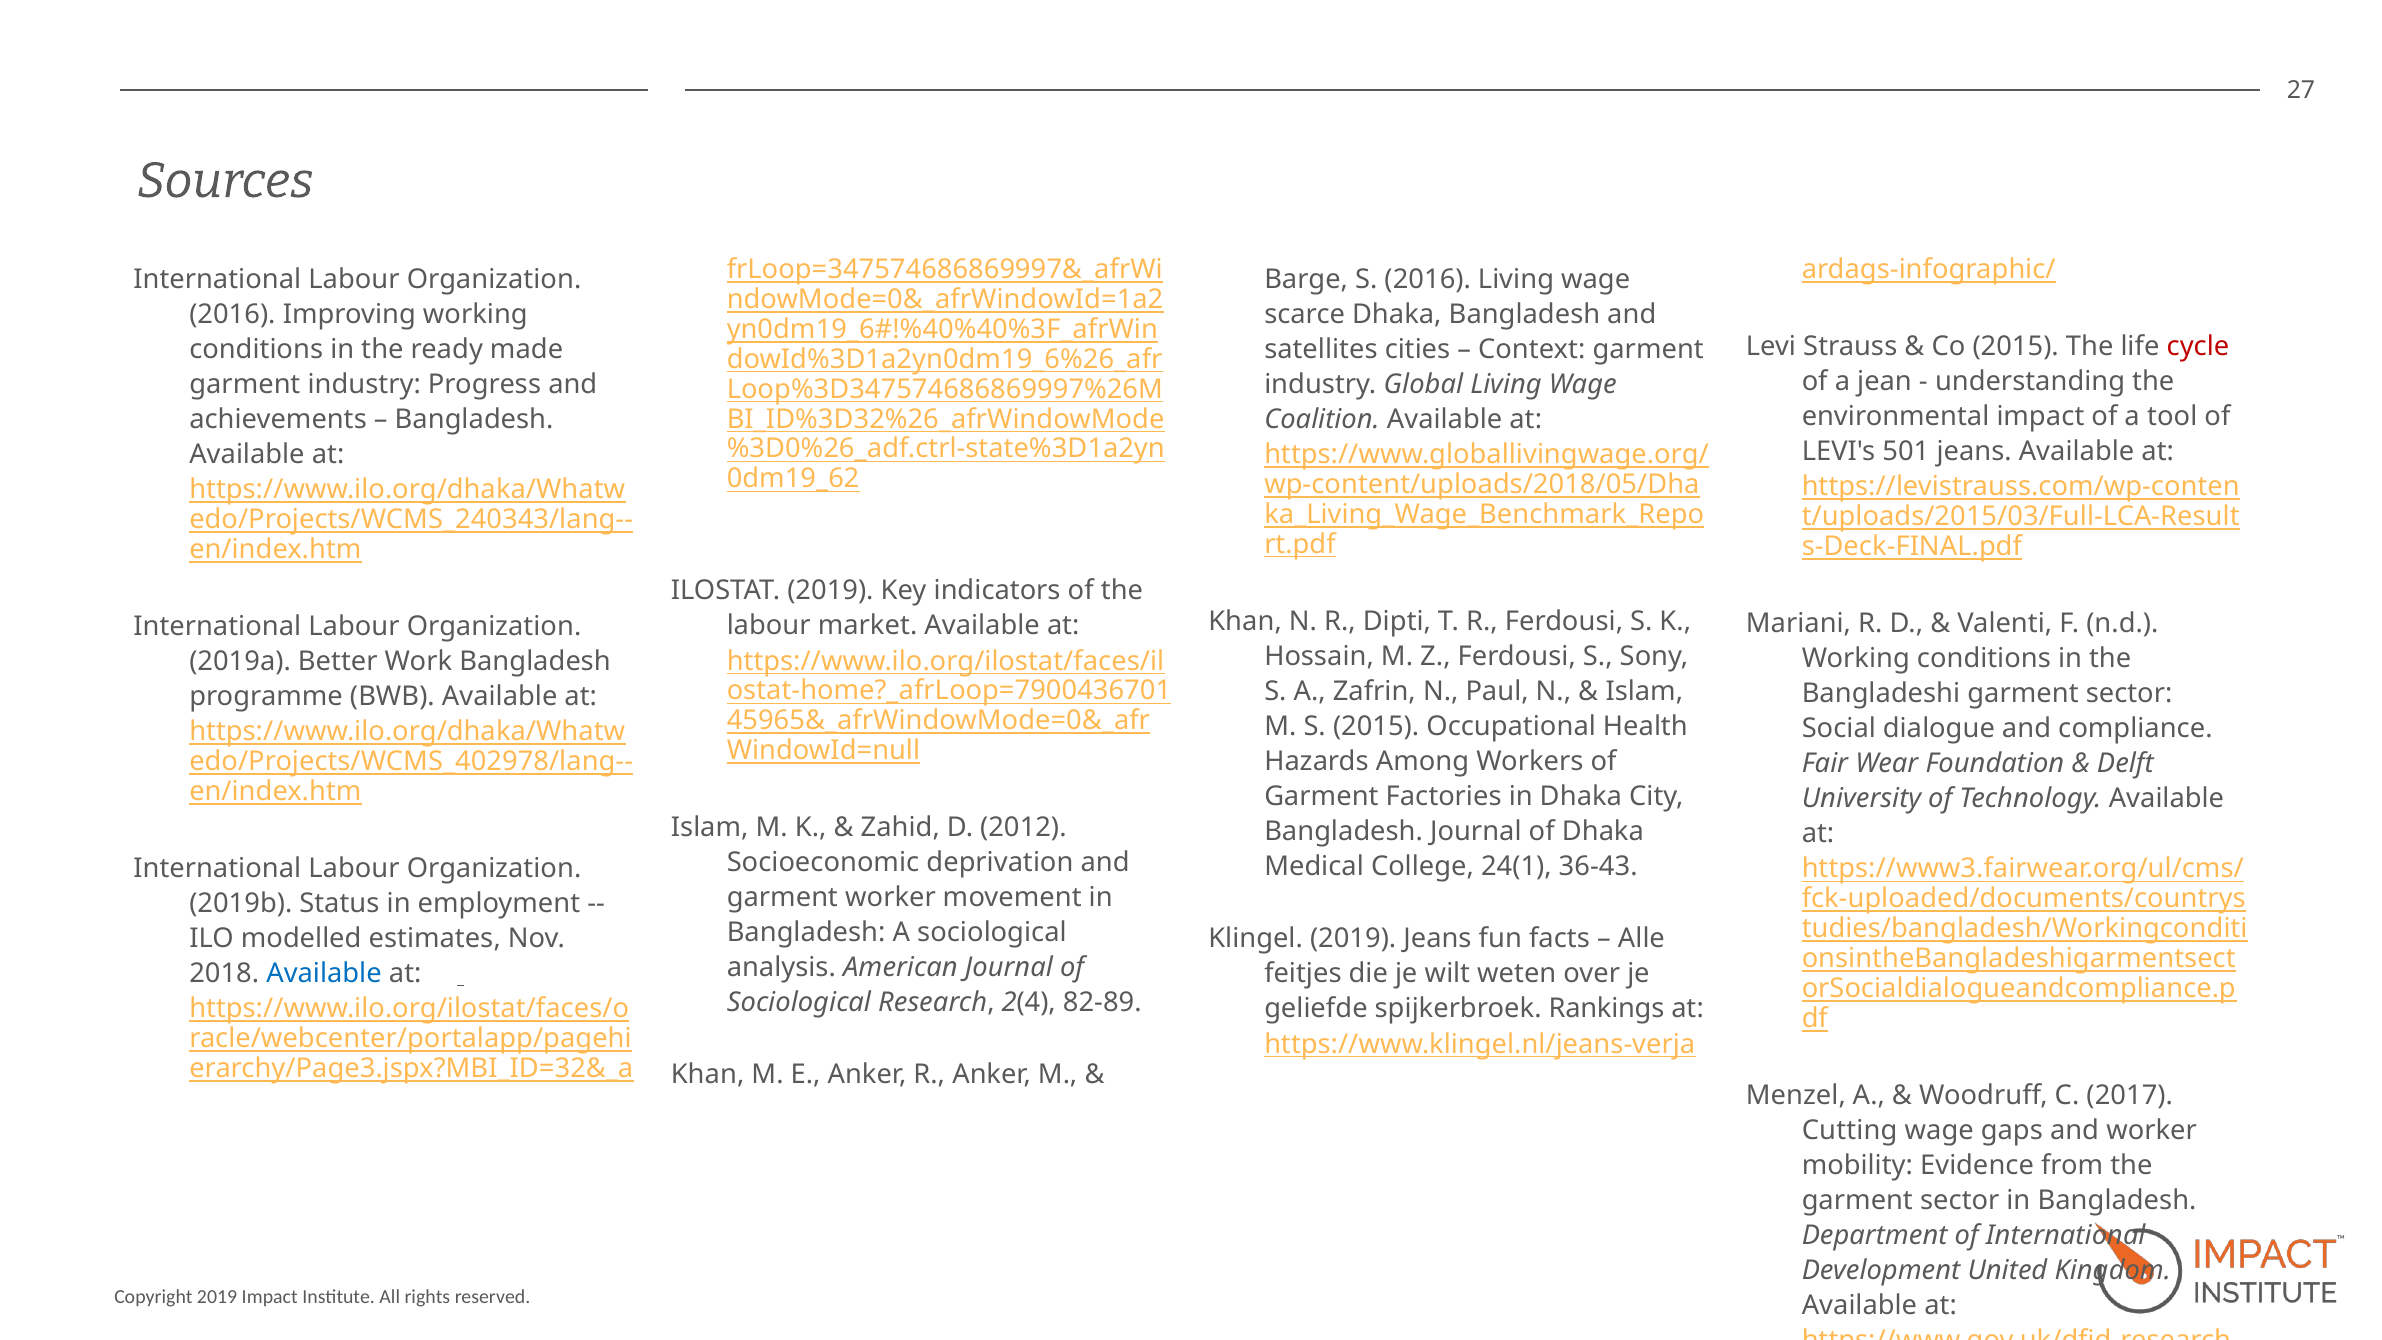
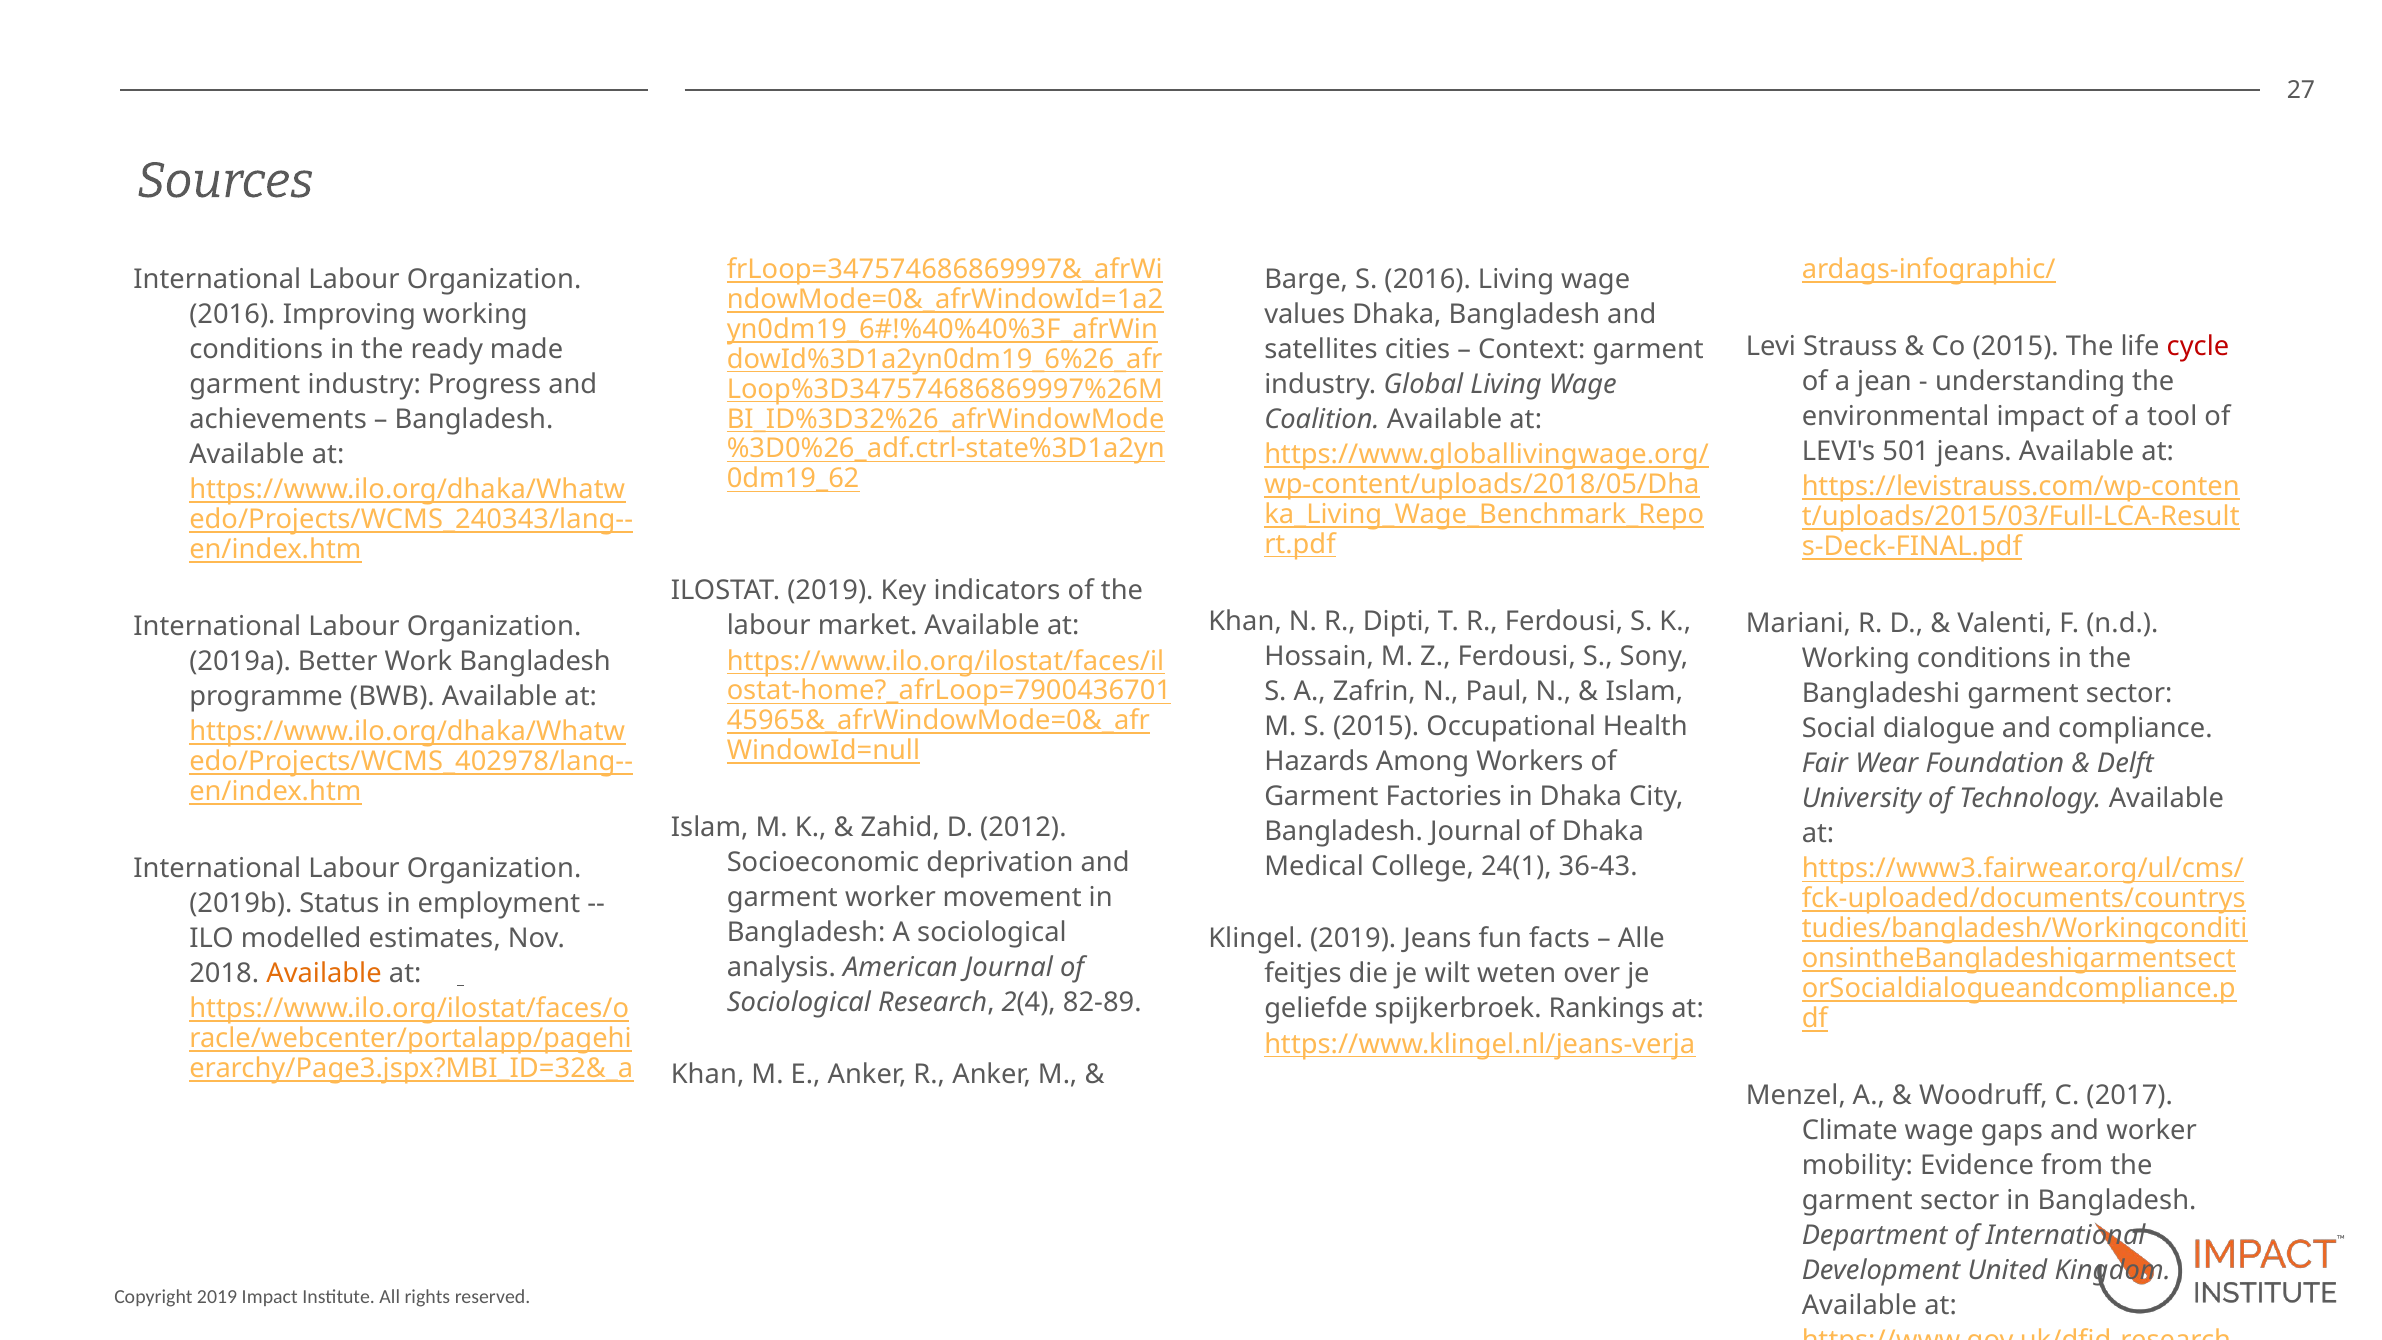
scarce: scarce -> values
Available at (324, 973) colour: blue -> orange
Cutting: Cutting -> Climate
